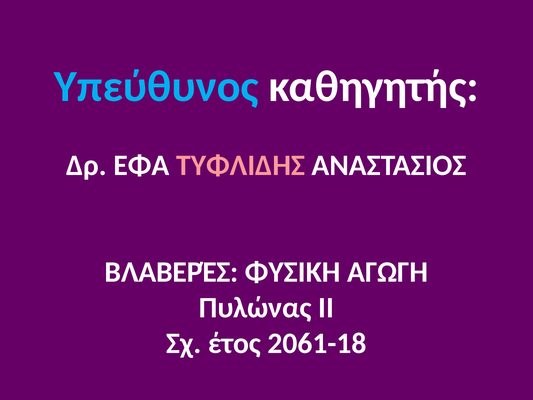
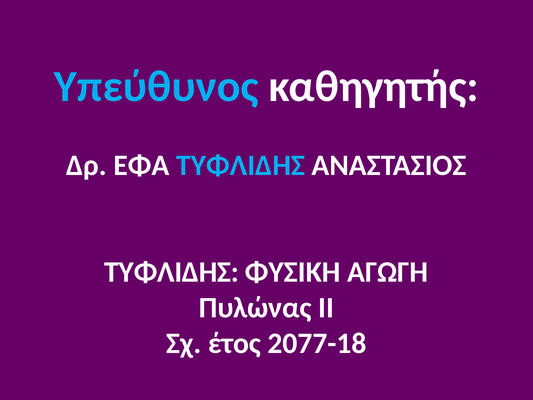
ΤΥΦΛΙΔΗΣ at (241, 165) colour: pink -> light blue
ΒΛΑΒΕΡΈΣ at (172, 272): ΒΛΑΒΕΡΈΣ -> ΤΥΦΛΙΔΗΣ
2061-18: 2061-18 -> 2077-18
